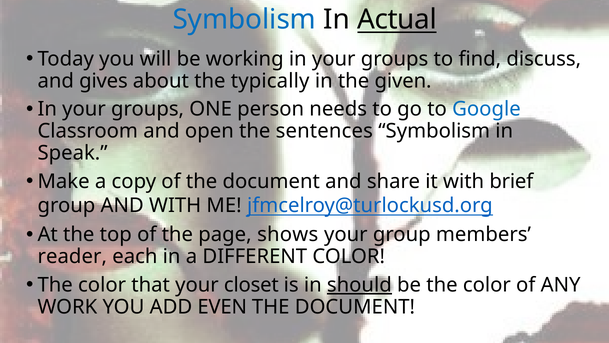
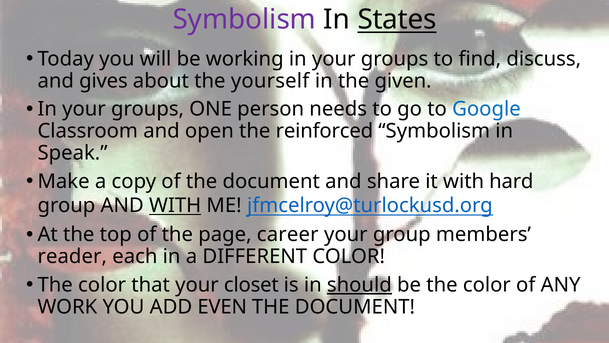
Symbolism at (244, 20) colour: blue -> purple
Actual: Actual -> States
typically: typically -> yourself
sentences: sentences -> reinforced
brief: brief -> hard
WITH at (175, 205) underline: none -> present
shows: shows -> career
